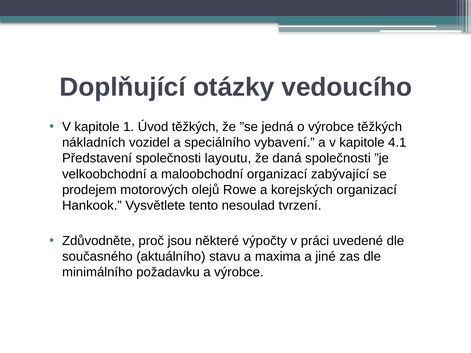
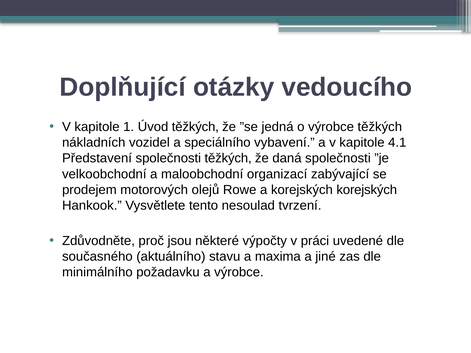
společnosti layoutu: layoutu -> těžkých
korejských organizací: organizací -> korejských
